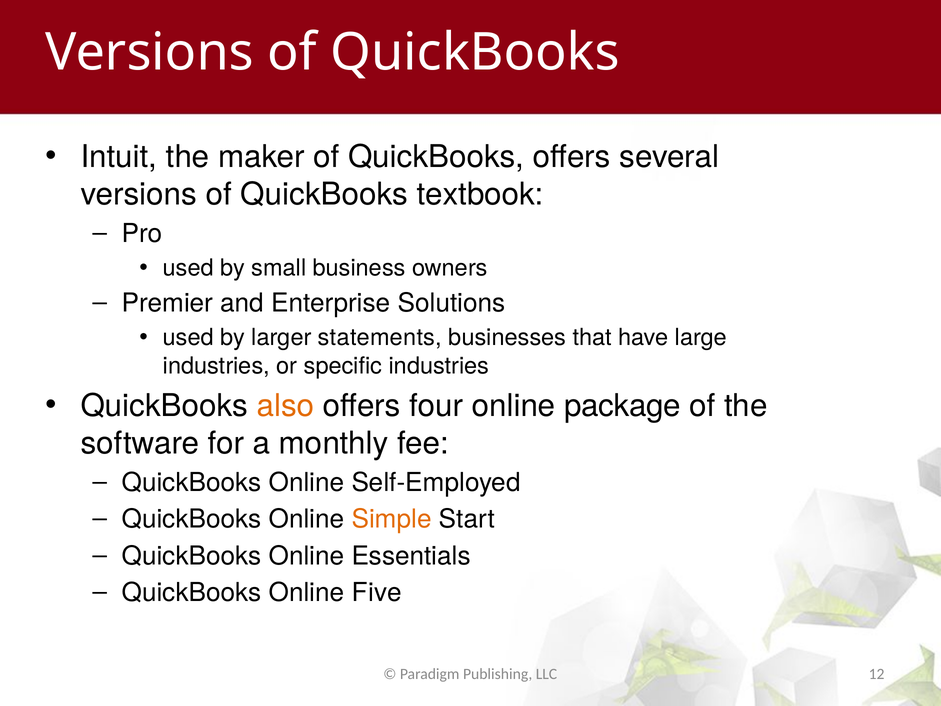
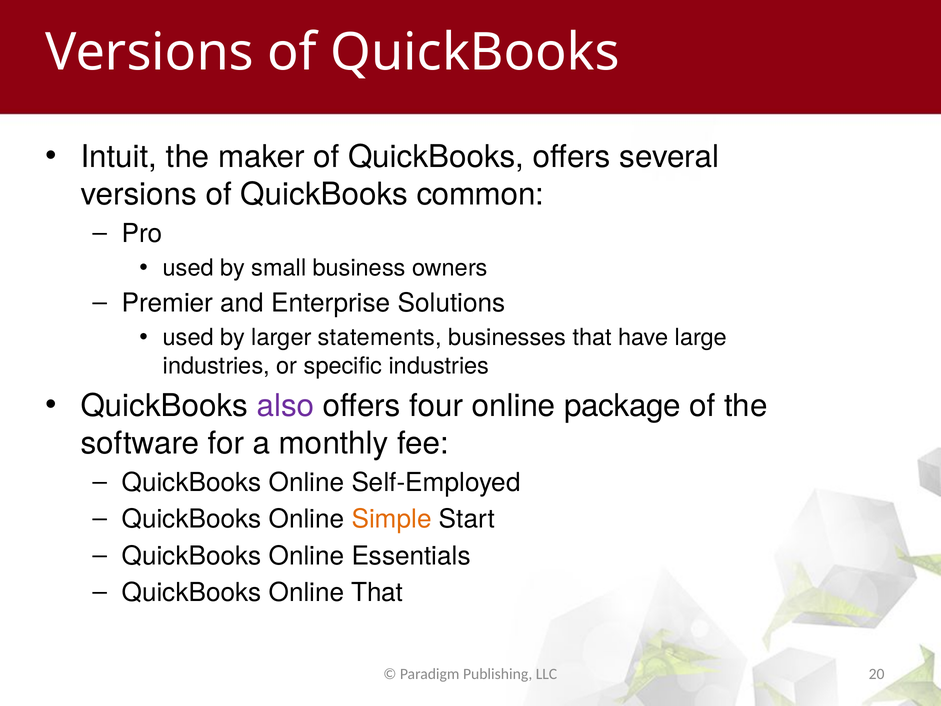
textbook: textbook -> common
also colour: orange -> purple
Online Five: Five -> That
12: 12 -> 20
